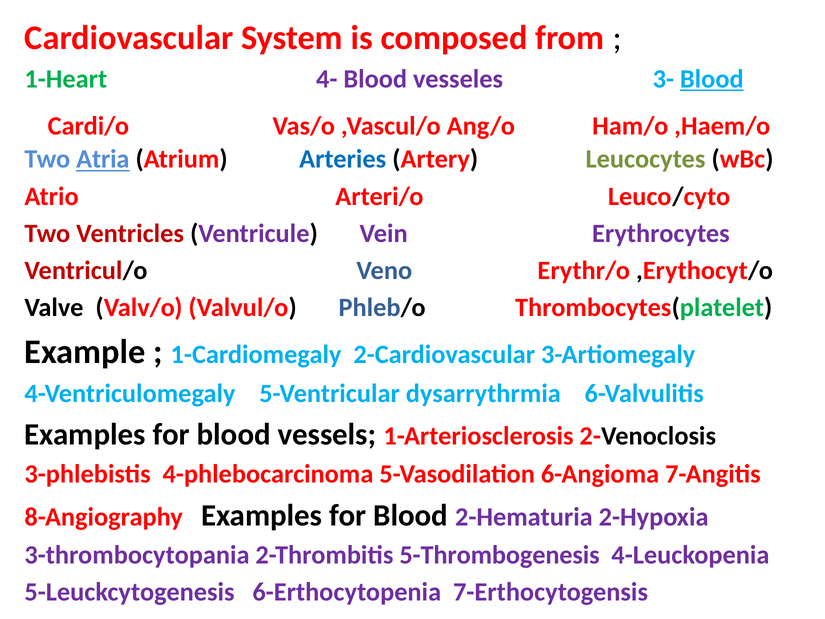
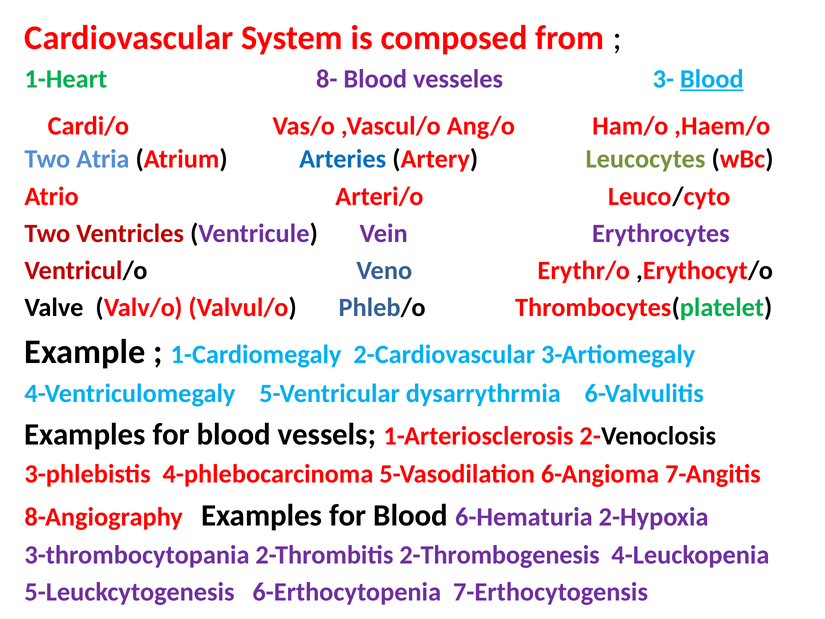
4-: 4- -> 8-
Atria underline: present -> none
2-Hematuria: 2-Hematuria -> 6-Hematuria
5-Thrombogenesis: 5-Thrombogenesis -> 2-Thrombogenesis
